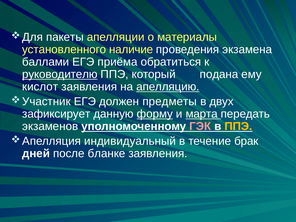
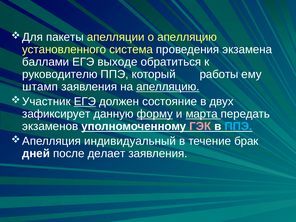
о материалы: материалы -> апелляцию
наличие: наличие -> система
приёма: приёма -> выходе
руководителю underline: present -> none
подана: подана -> работы
кислот: кислот -> штамп
ЕГЭ at (85, 102) underline: none -> present
предметы: предметы -> состояние
ППЭ at (238, 126) colour: yellow -> light blue
бланке: бланке -> делает
